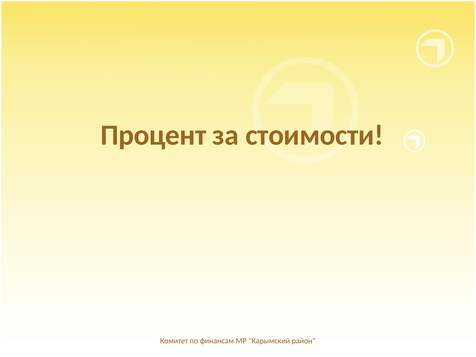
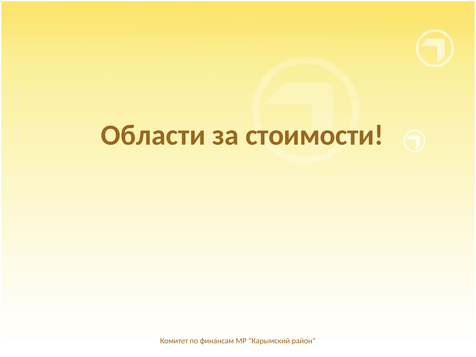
Процент: Процент -> Области
